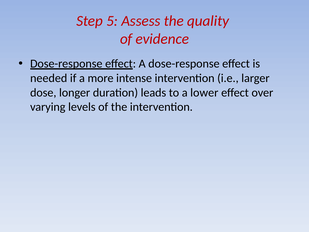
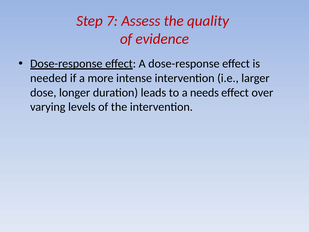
5: 5 -> 7
lower: lower -> needs
